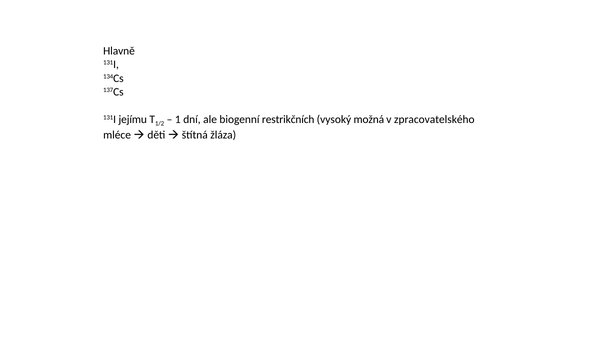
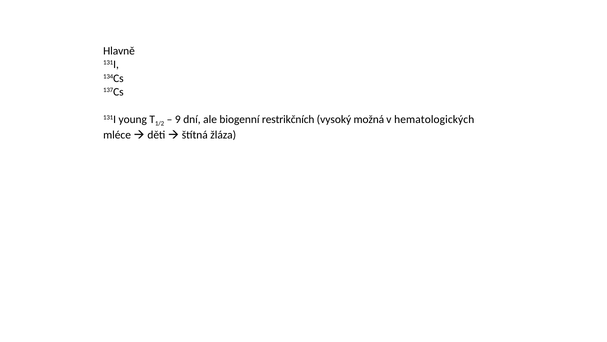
jejímu: jejímu -> young
1: 1 -> 9
zpracovatelského: zpracovatelského -> hematologických
